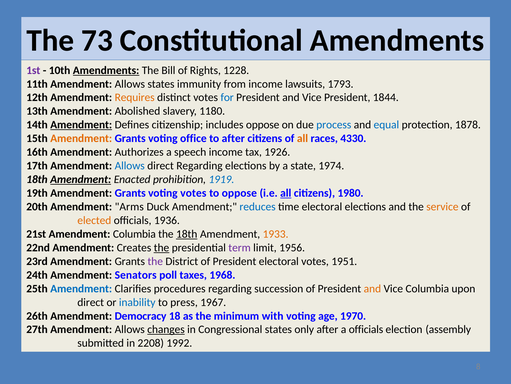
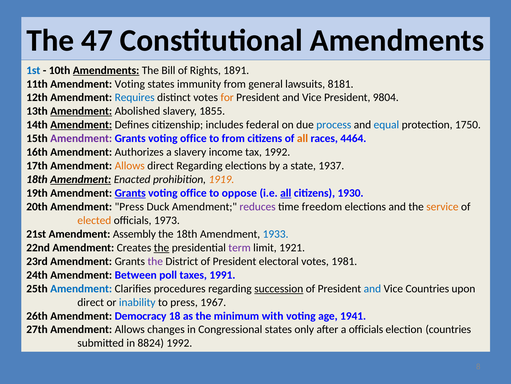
73: 73 -> 47
1st colour: purple -> blue
1228: 1228 -> 1891
11th Amendment Allows: Allows -> Voting
from income: income -> general
1793: 1793 -> 8181
Requires colour: orange -> blue
for colour: blue -> orange
1844: 1844 -> 9804
Amendment at (81, 111) underline: none -> present
1180: 1180 -> 1855
includes oppose: oppose -> federal
1878: 1878 -> 1750
Amendment at (81, 138) colour: orange -> purple
to after: after -> from
4330: 4330 -> 4464
a speech: speech -> slavery
tax 1926: 1926 -> 1992
Allows at (130, 165) colour: blue -> orange
1974: 1974 -> 1937
1919 colour: blue -> orange
Grants at (130, 193) underline: none -> present
votes at (193, 193): votes -> office
1980: 1980 -> 1930
Amendment Arms: Arms -> Press
reduces colour: blue -> purple
time electoral: electoral -> freedom
1936: 1936 -> 1973
Amendment Columbia: Columbia -> Assembly
18th at (187, 234) underline: present -> none
1933 colour: orange -> blue
1956: 1956 -> 1921
1951: 1951 -> 1981
Senators: Senators -> Between
1968: 1968 -> 1991
succession underline: none -> present
and at (372, 288) colour: orange -> blue
Vice Columbia: Columbia -> Countries
1970: 1970 -> 1941
changes underline: present -> none
election assembly: assembly -> countries
2208: 2208 -> 8824
